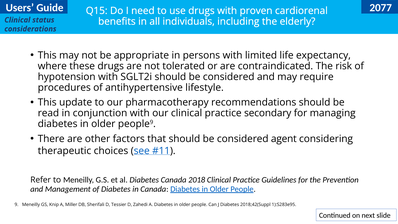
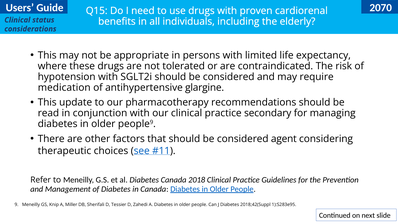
2077: 2077 -> 2070
procedures: procedures -> medication
lifestyle: lifestyle -> glargine
